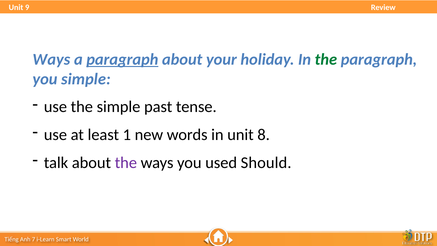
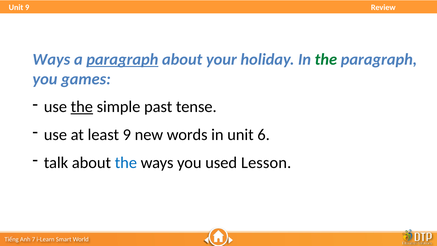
you simple: simple -> games
the at (82, 107) underline: none -> present
least 1: 1 -> 9
8: 8 -> 6
the at (126, 163) colour: purple -> blue
Should: Should -> Lesson
